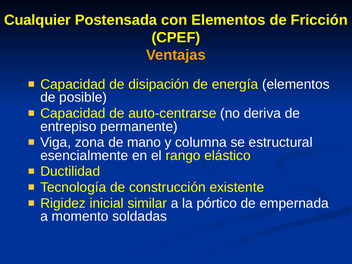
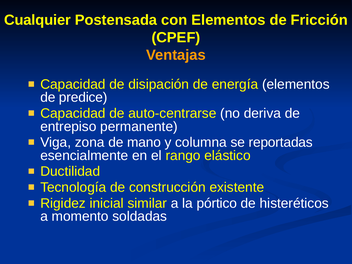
posible: posible -> predice
estructural: estructural -> reportadas
empernada: empernada -> histeréticos
